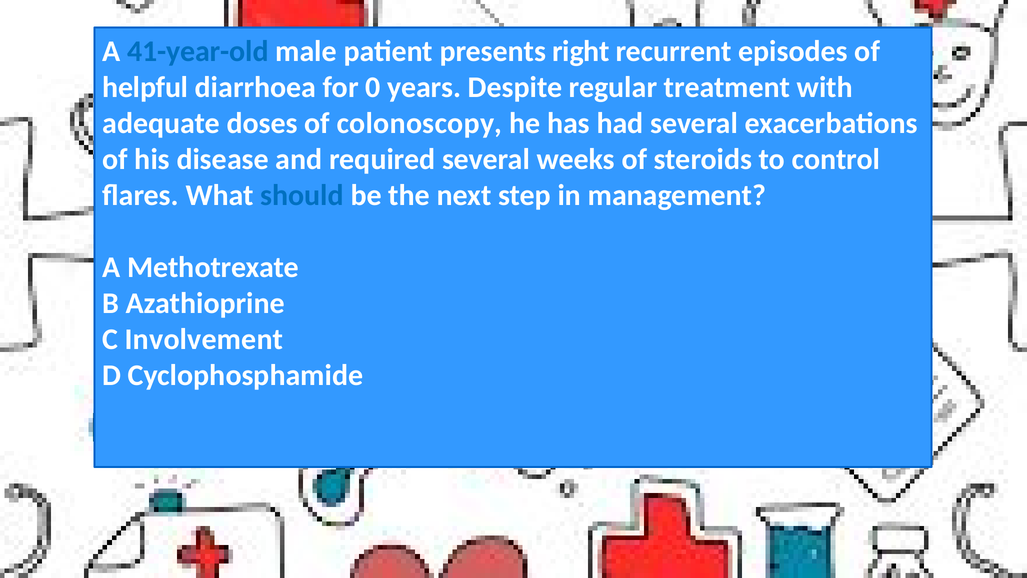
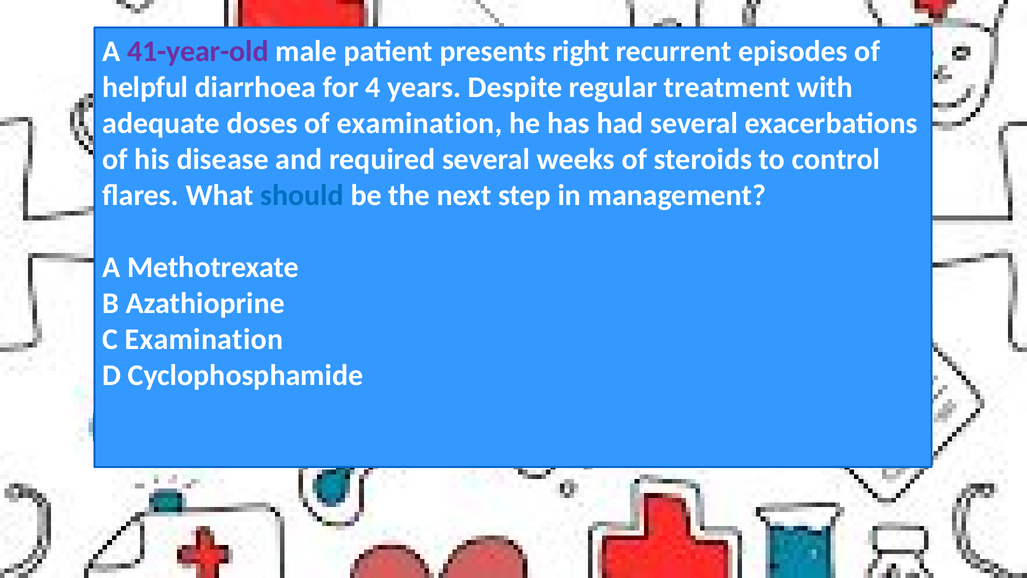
41-year-old colour: blue -> purple
0: 0 -> 4
of colonoscopy: colonoscopy -> examination
C Involvement: Involvement -> Examination
